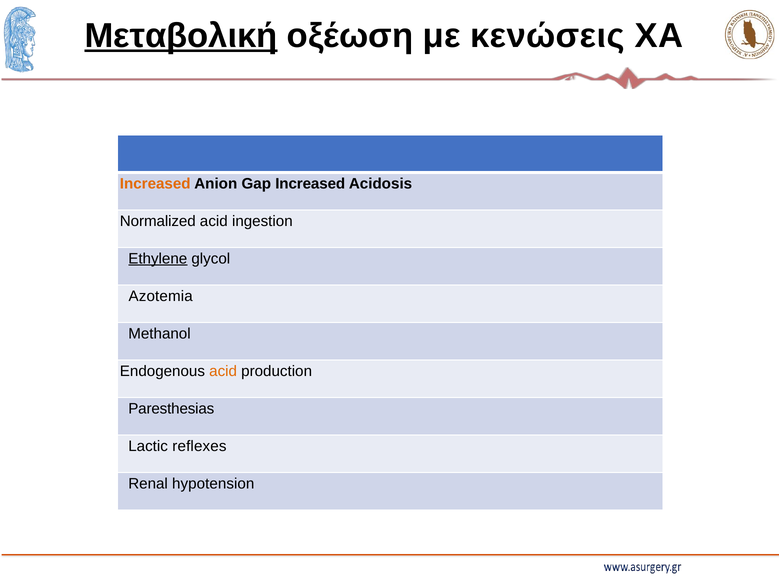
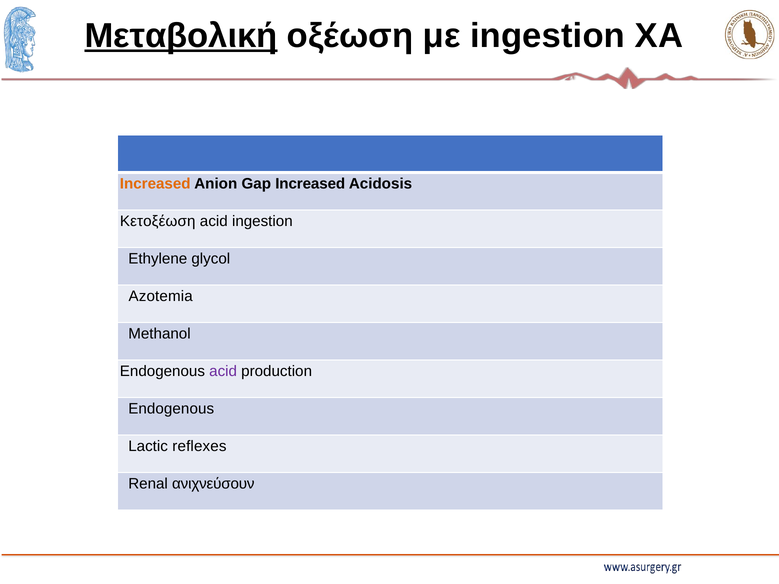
με κενώσεις: κενώσεις -> ingestion
Normalized: Normalized -> Κετοξέωση
Ethylene underline: present -> none
acid at (223, 371) colour: orange -> purple
Paresthesias at (171, 409): Paresthesias -> Endogenous
hypotension: hypotension -> ανιχνεύσουν
